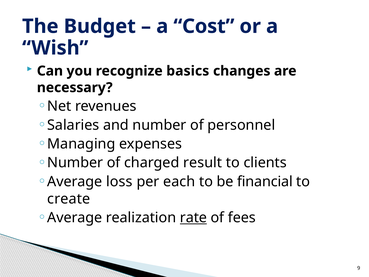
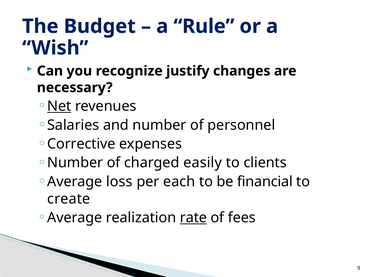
Cost: Cost -> Rule
basics: basics -> justify
Net underline: none -> present
Managing: Managing -> Corrective
result: result -> easily
